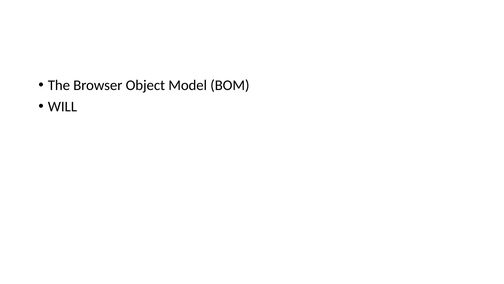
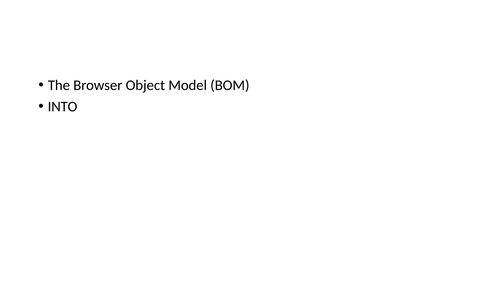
WILL: WILL -> INTO
